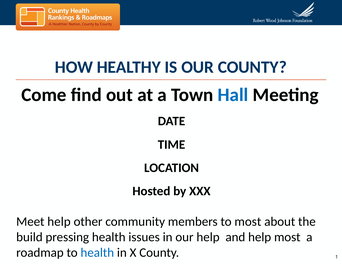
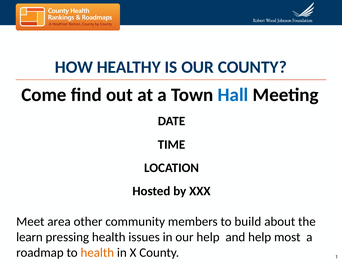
Meet help: help -> area
to most: most -> build
build: build -> learn
health at (97, 253) colour: blue -> orange
